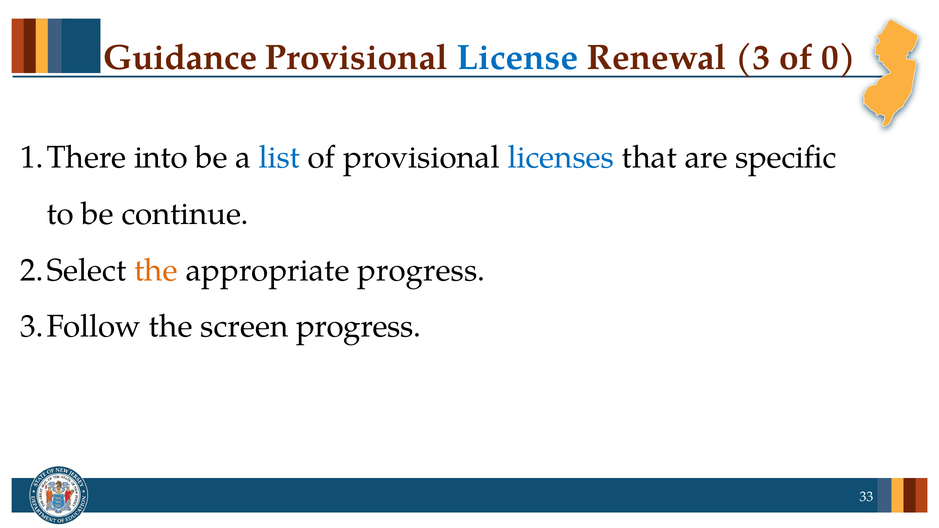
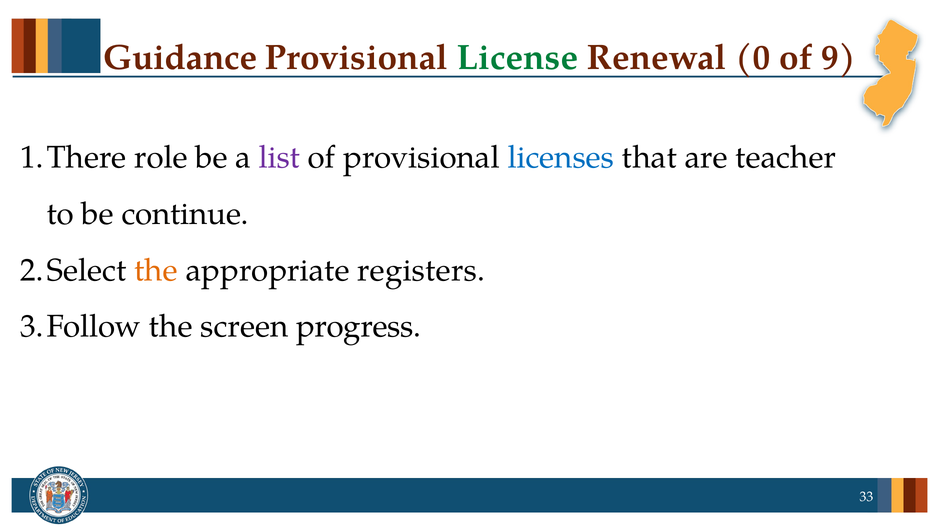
License colour: blue -> green
3: 3 -> 0
0: 0 -> 9
into: into -> role
list colour: blue -> purple
specific: specific -> teacher
appropriate progress: progress -> registers
